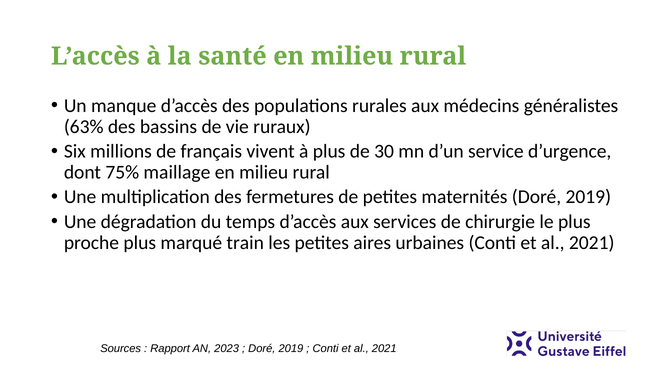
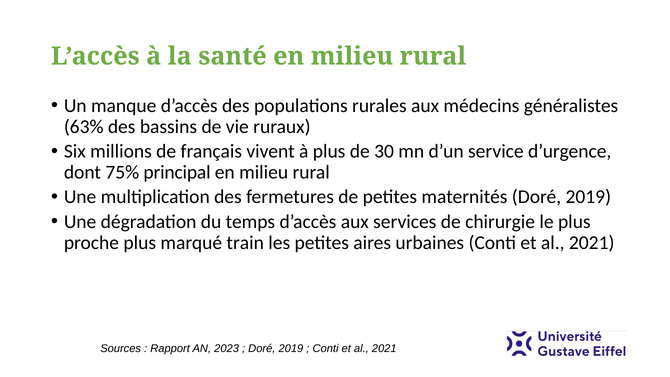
maillage: maillage -> principal
